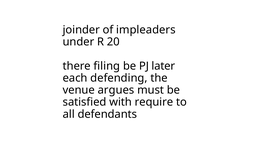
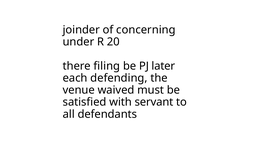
impleaders: impleaders -> concerning
argues: argues -> waived
require: require -> servant
